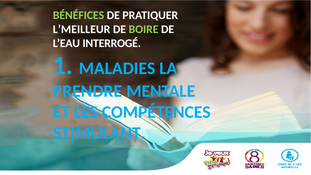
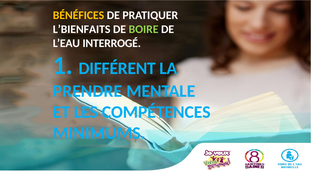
BÉNÉFICES colour: light green -> yellow
L’MEILLEUR: L’MEILLEUR -> L’BIENFAITS
MALADIES: MALADIES -> DIFFÉRENT
STIMULANT: STIMULANT -> MINIMUMS
